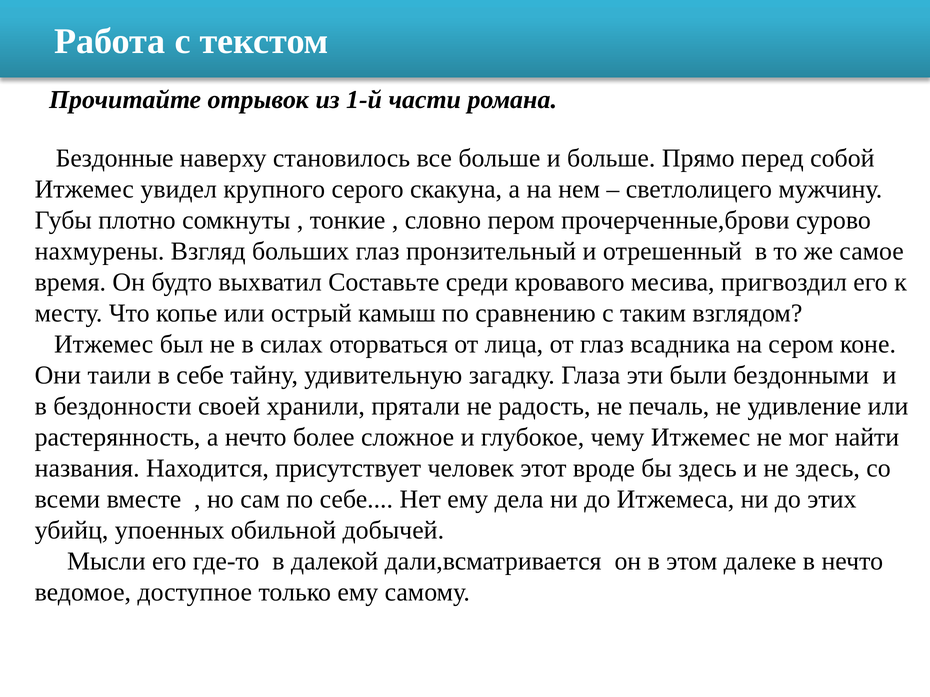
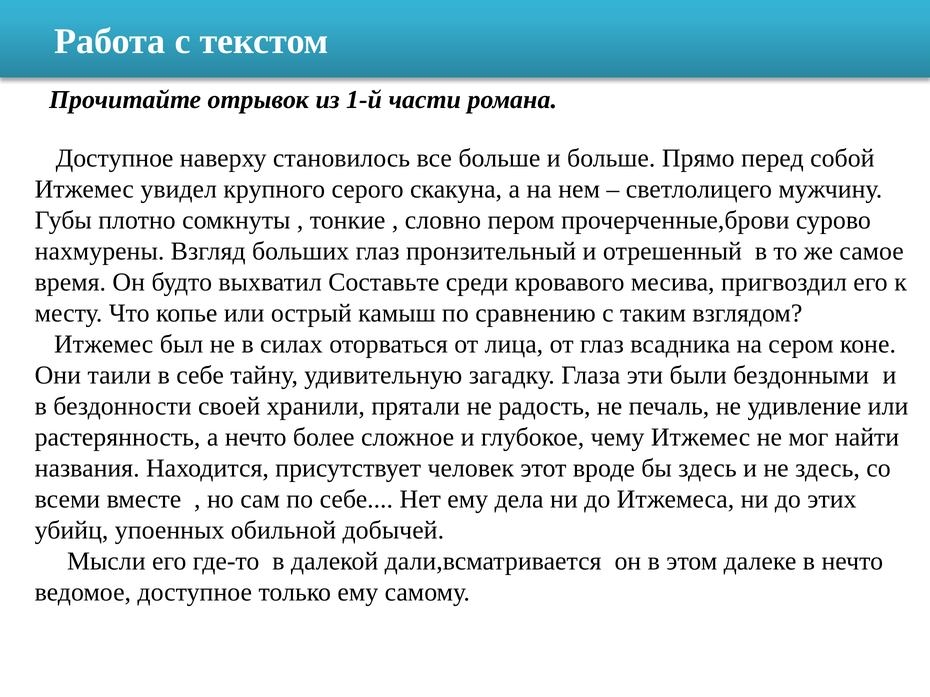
Бездонные at (115, 158): Бездонные -> Доступное
